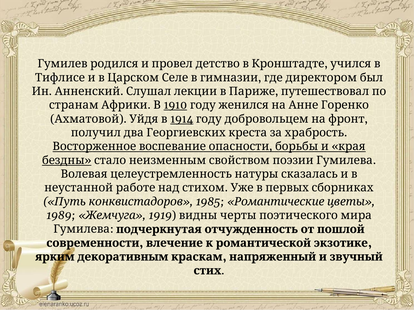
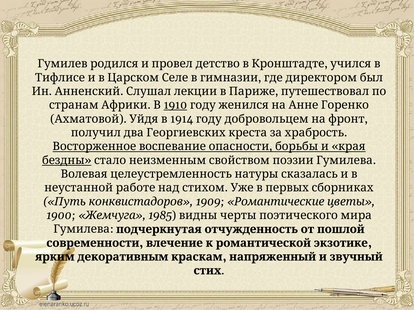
1914 underline: present -> none
1985: 1985 -> 1909
1989: 1989 -> 1900
1919: 1919 -> 1985
